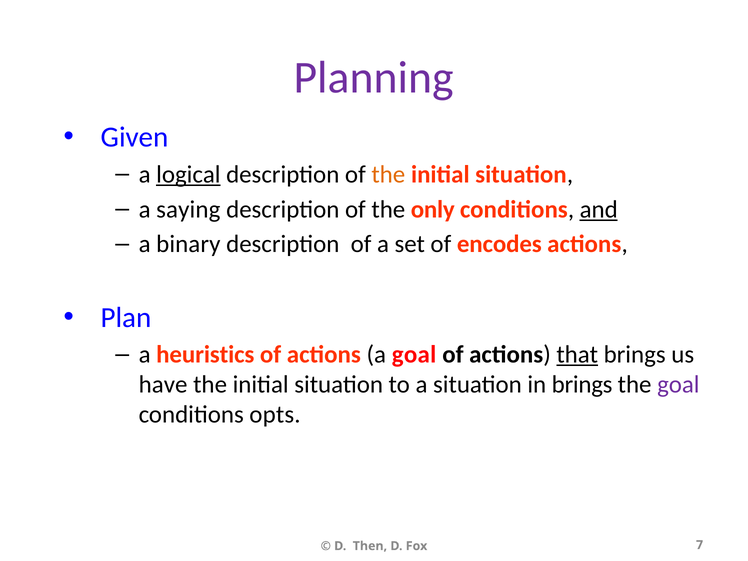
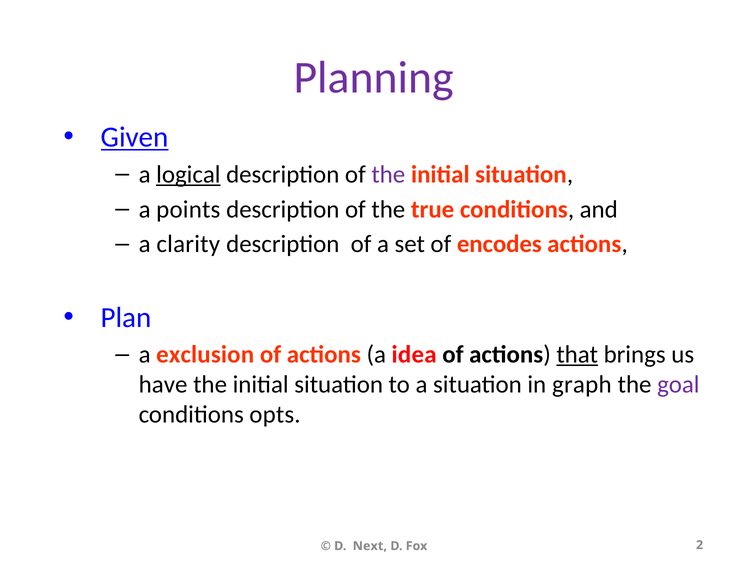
Given underline: none -> present
the at (388, 174) colour: orange -> purple
saying: saying -> points
only: only -> true
and underline: present -> none
binary: binary -> clarity
heuristics: heuristics -> exclusion
a goal: goal -> idea
in brings: brings -> graph
Then: Then -> Next
7: 7 -> 2
